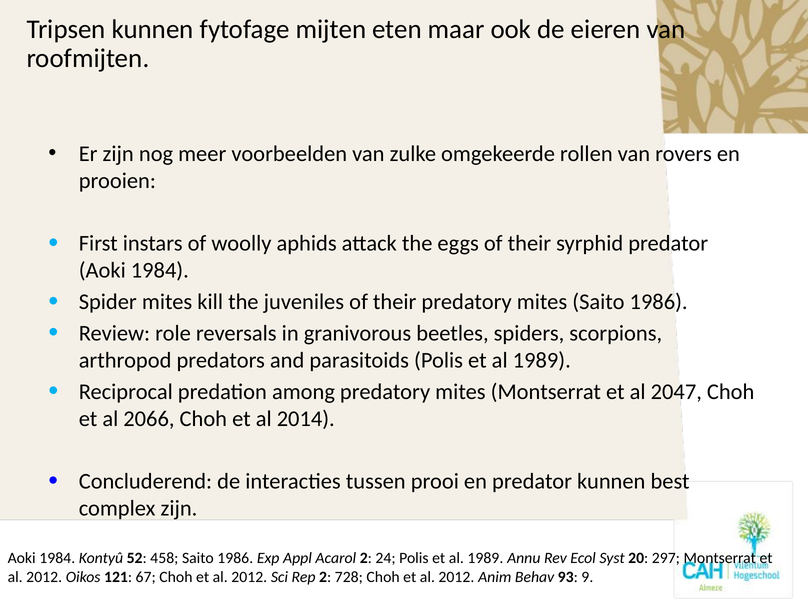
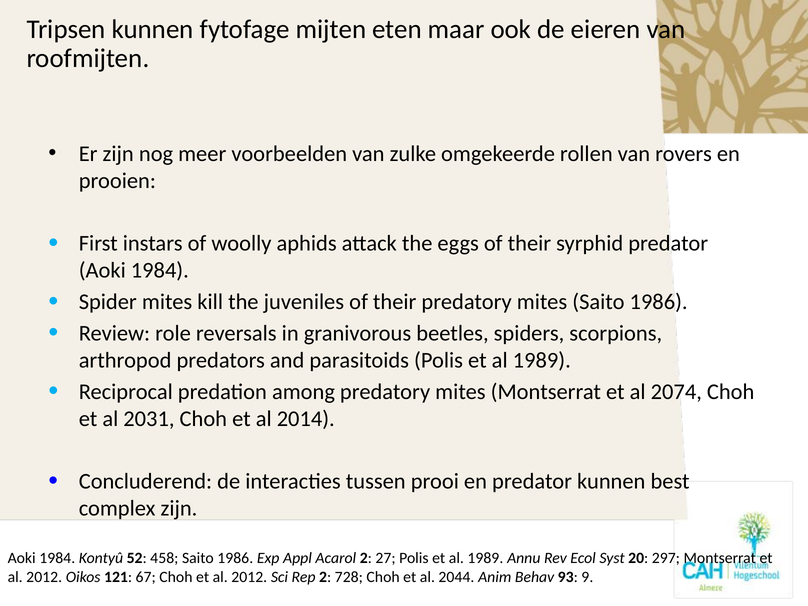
2047: 2047 -> 2074
2066: 2066 -> 2031
24: 24 -> 27
2012 at (456, 577): 2012 -> 2044
